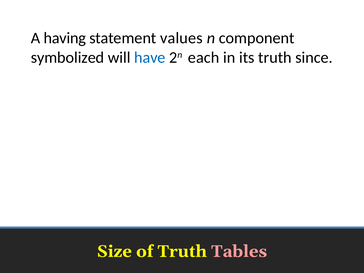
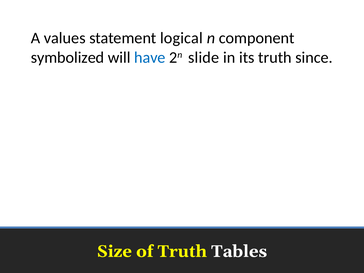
having: having -> values
values: values -> logical
each: each -> slide
Tables colour: pink -> white
